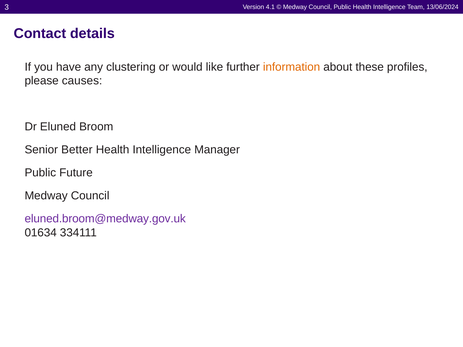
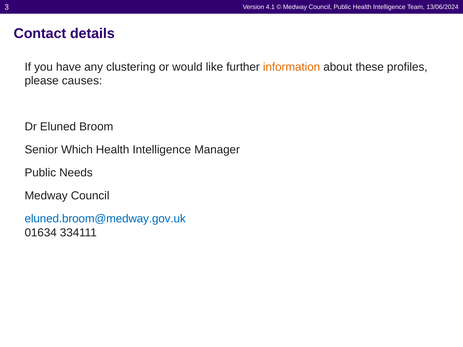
Better: Better -> Which
Future: Future -> Needs
eluned.broom@medway.gov.uk colour: purple -> blue
